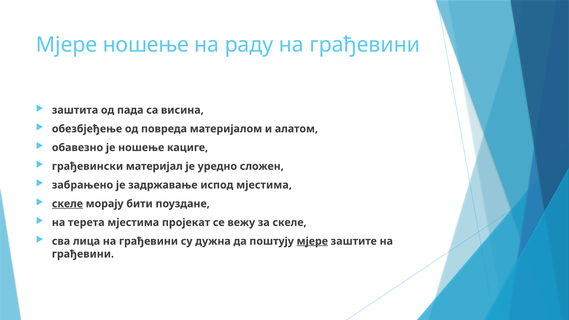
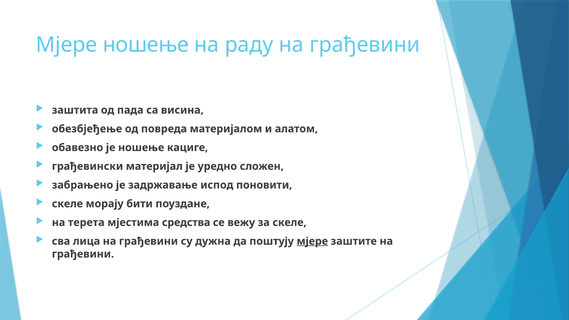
испод мјестима: мјестима -> поновити
скеле at (67, 204) underline: present -> none
пројекат: пројекат -> средства
